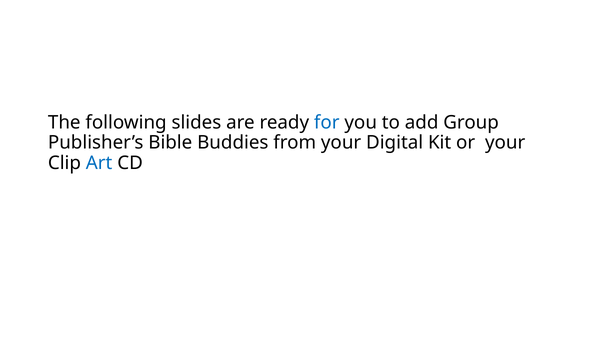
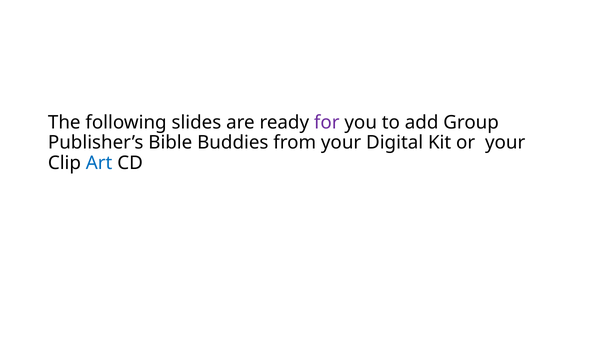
for colour: blue -> purple
